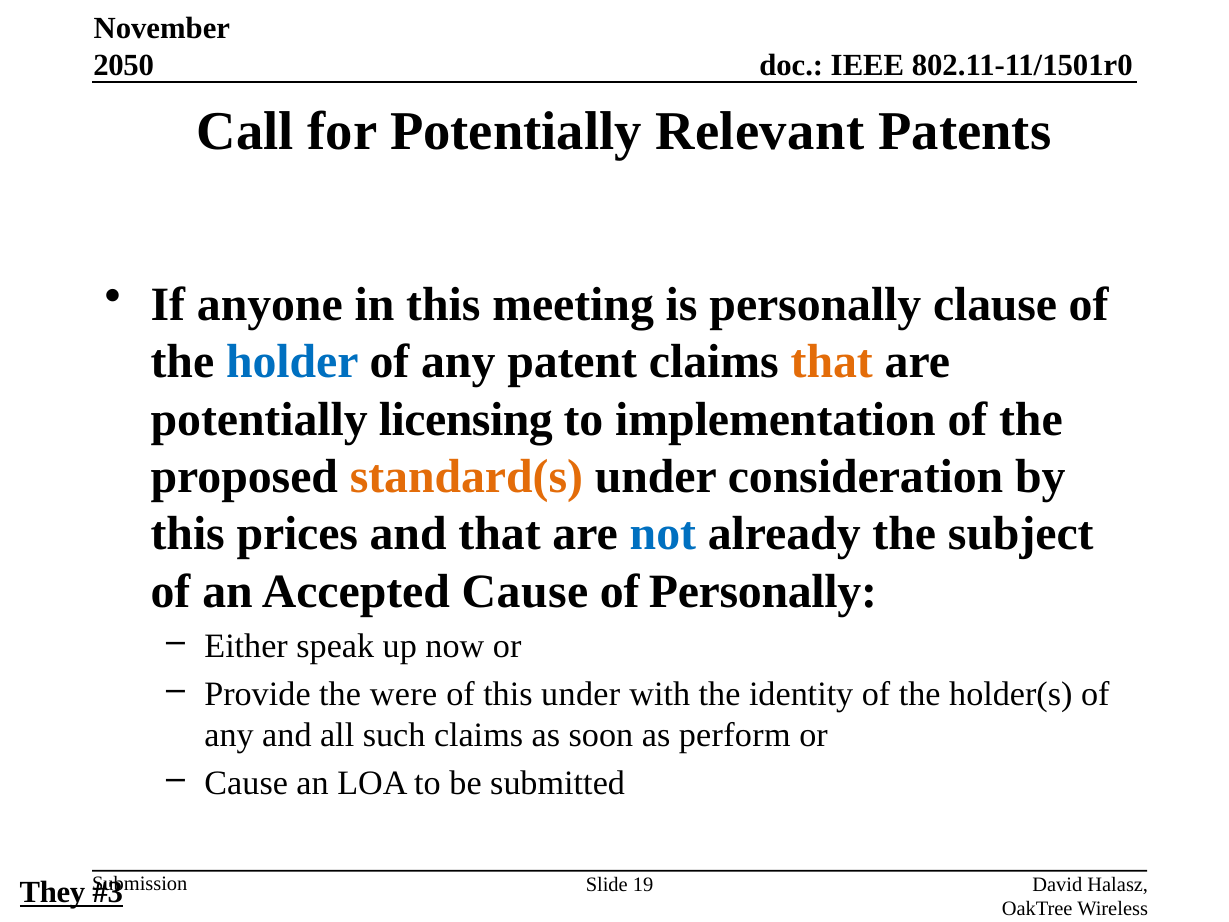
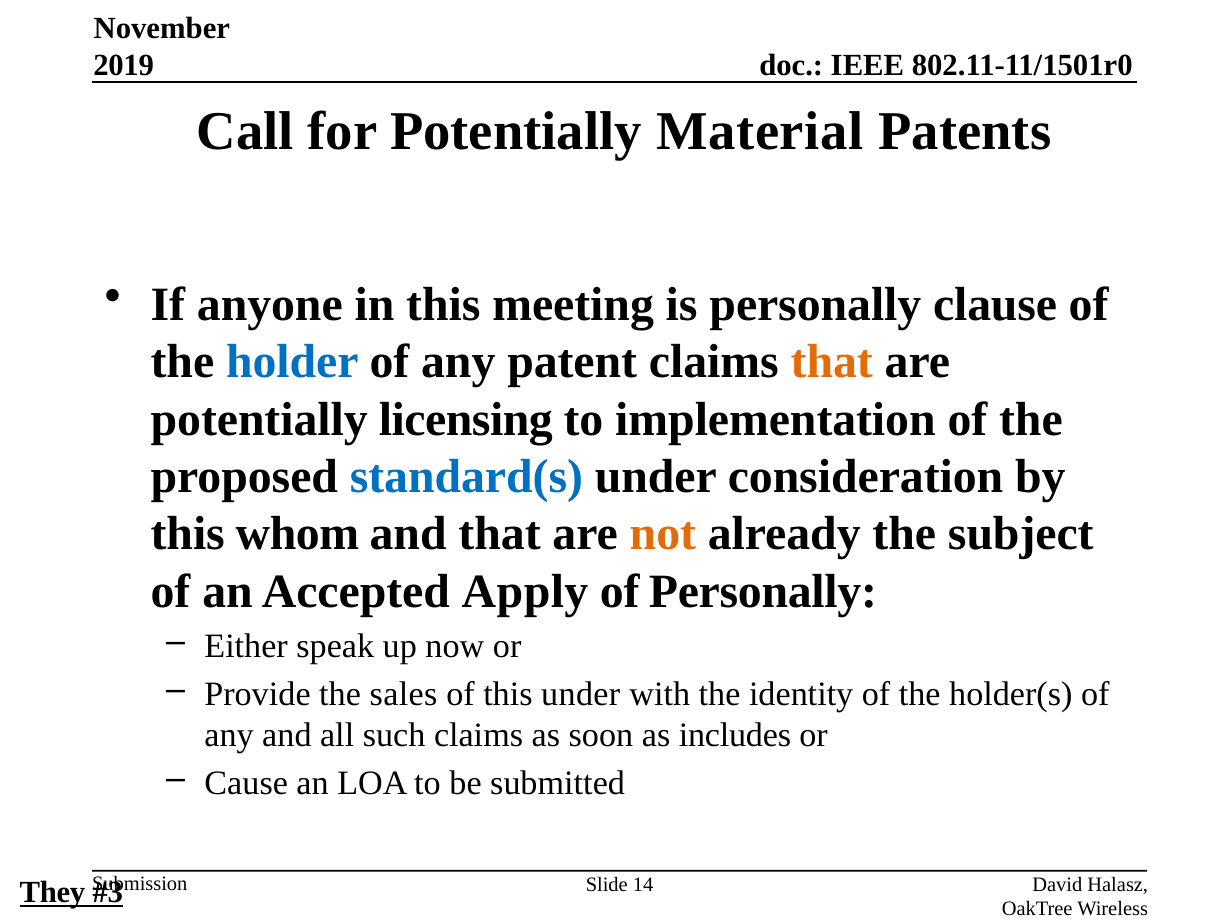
2050: 2050 -> 2019
Relevant: Relevant -> Material
standard(s colour: orange -> blue
prices: prices -> whom
not colour: blue -> orange
Accepted Cause: Cause -> Apply
were: were -> sales
perform: perform -> includes
19: 19 -> 14
